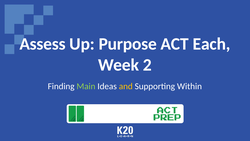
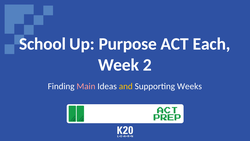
Assess: Assess -> School
Main colour: light green -> pink
Within: Within -> Weeks
